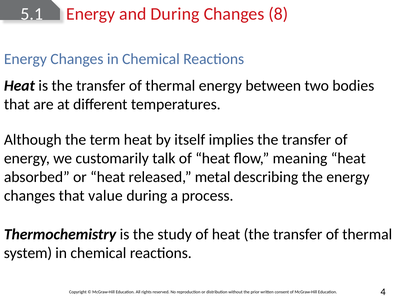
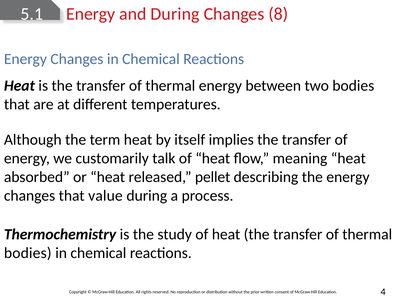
metal: metal -> pellet
system at (28, 253): system -> bodies
